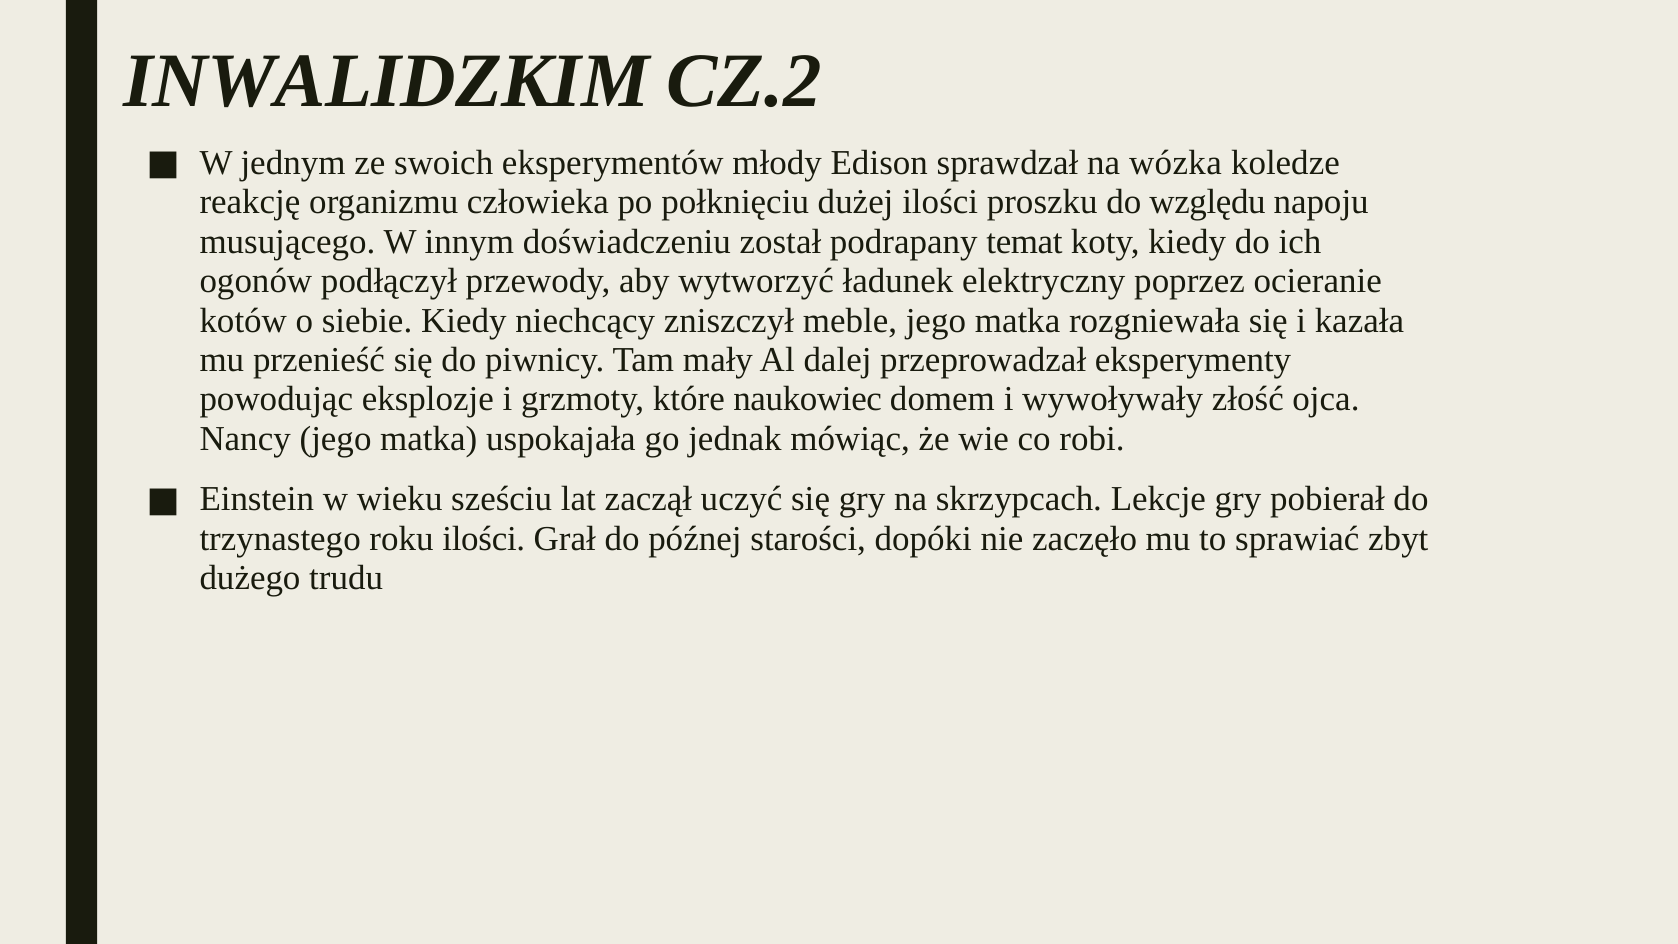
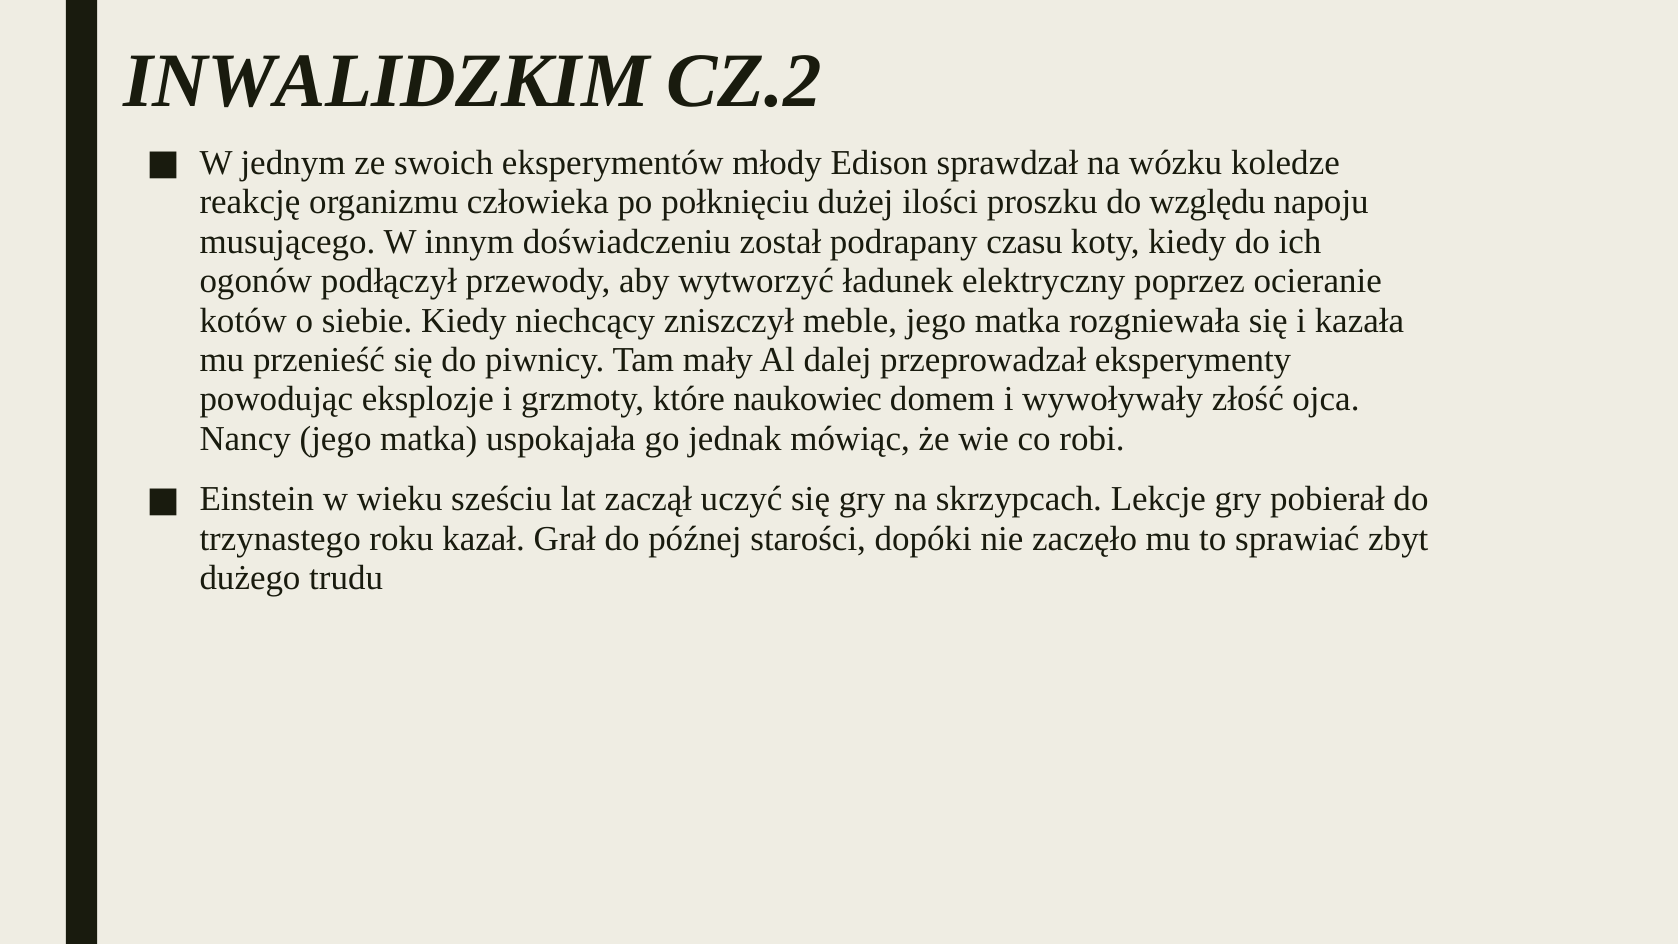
wózka: wózka -> wózku
temat: temat -> czasu
roku ilości: ilości -> kazał
